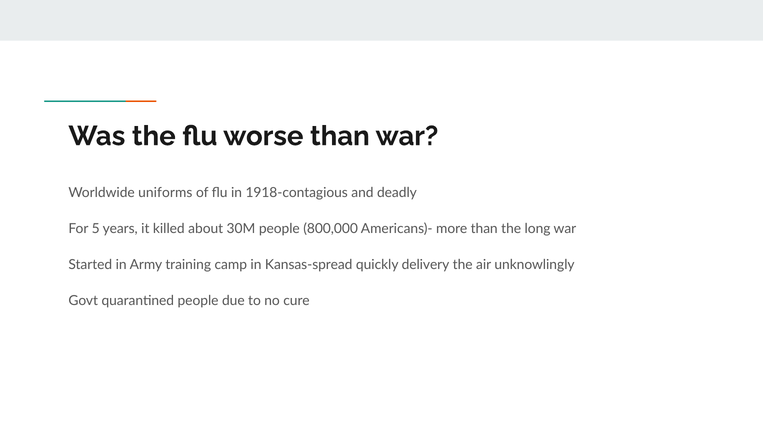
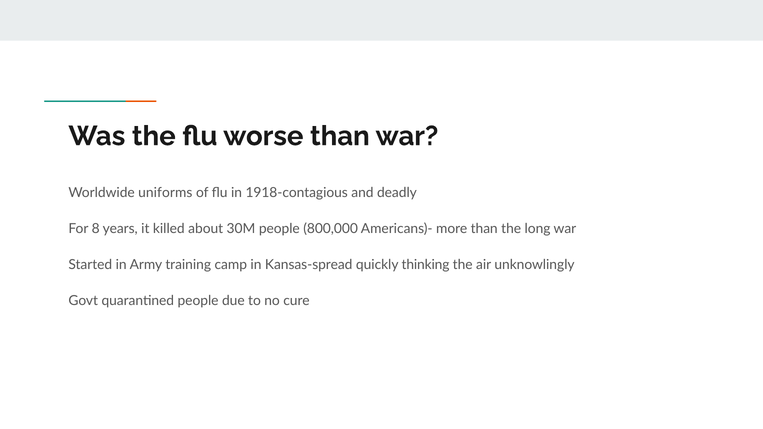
5: 5 -> 8
delivery: delivery -> thinking
